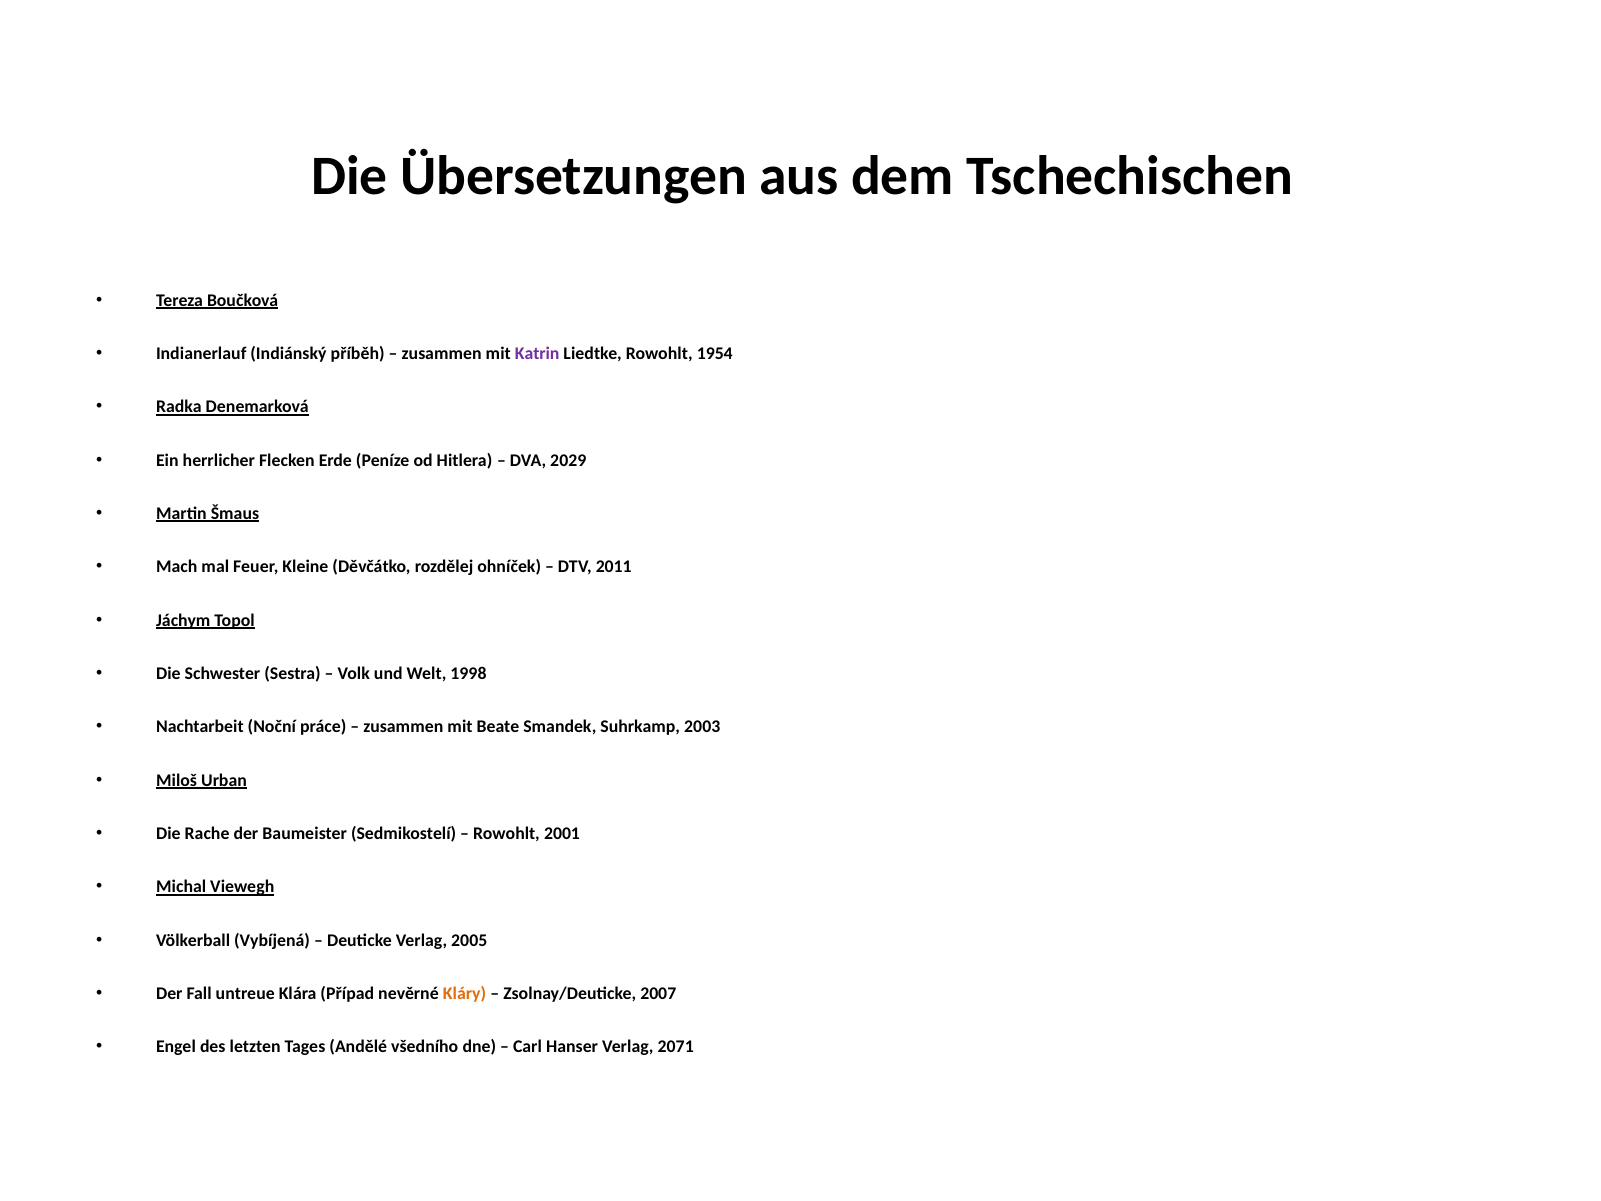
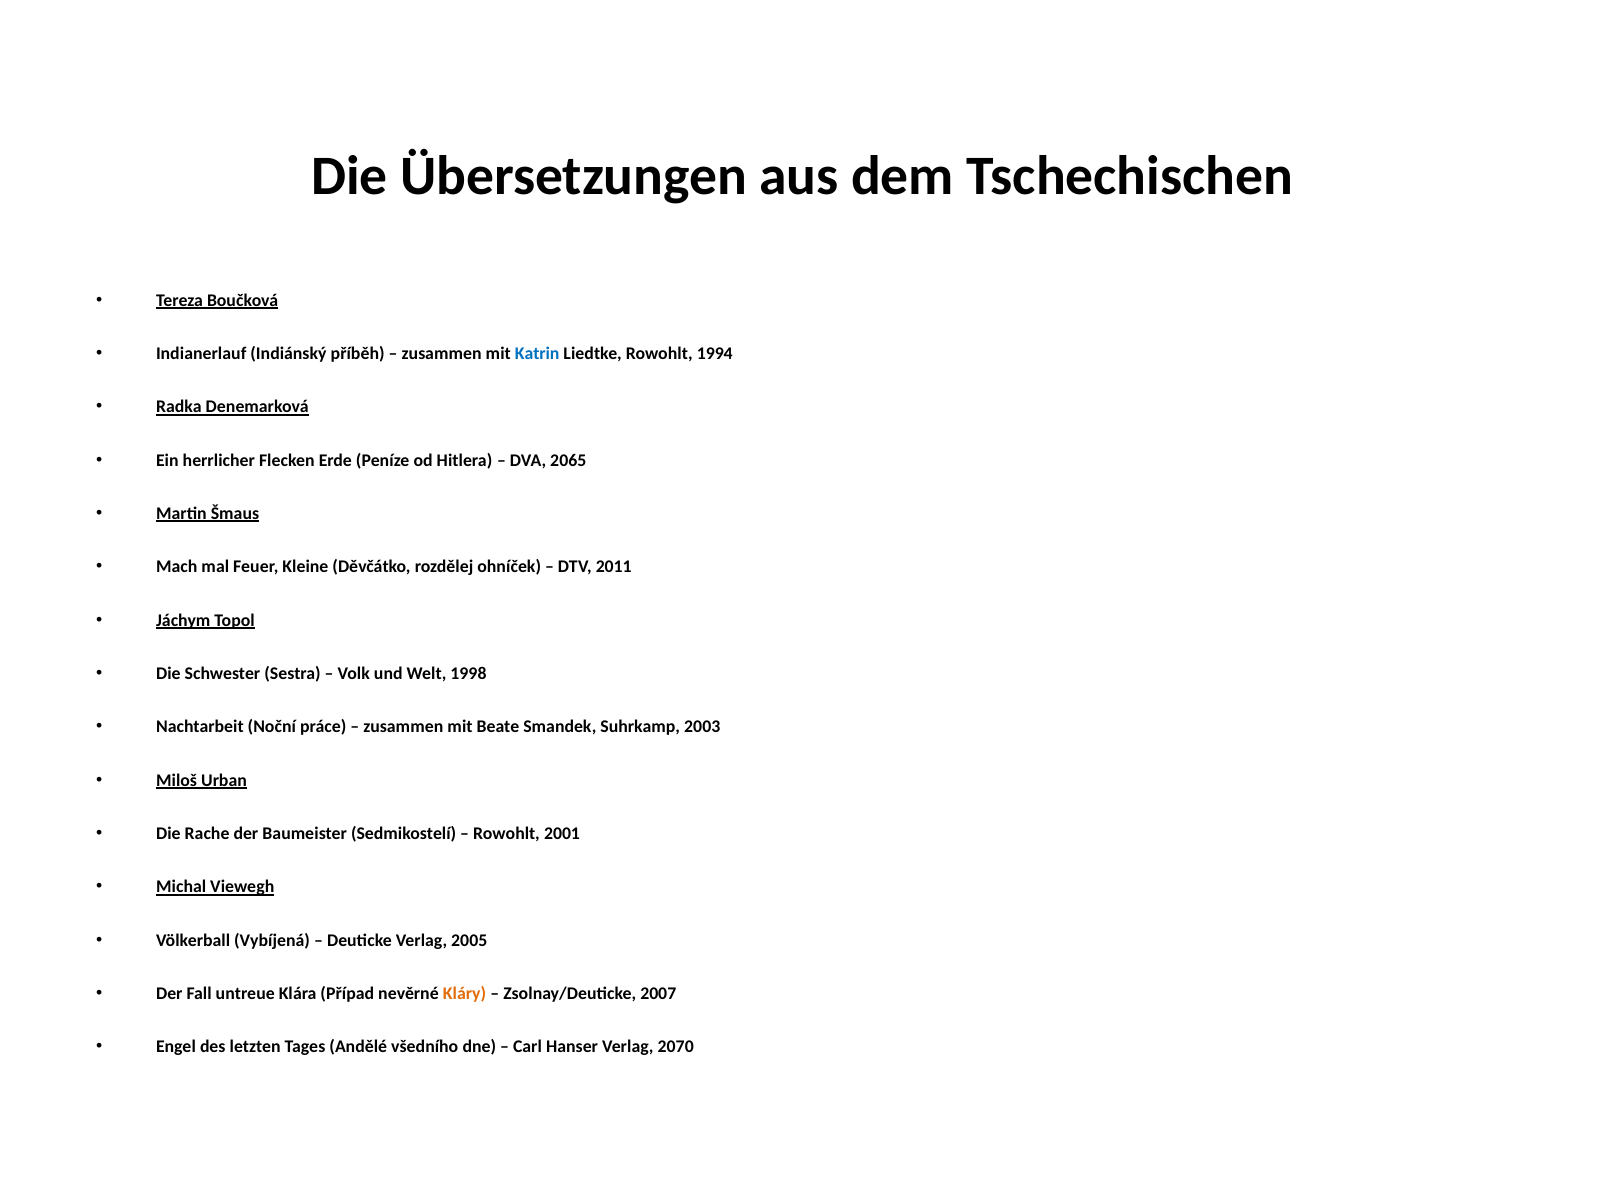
Katrin colour: purple -> blue
1954: 1954 -> 1994
2029: 2029 -> 2065
2071: 2071 -> 2070
